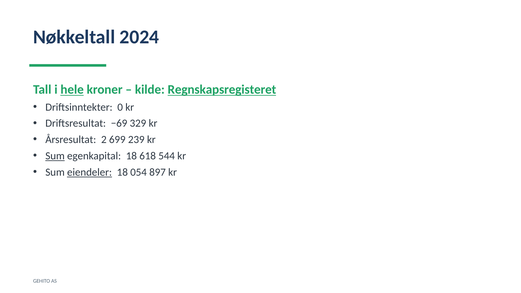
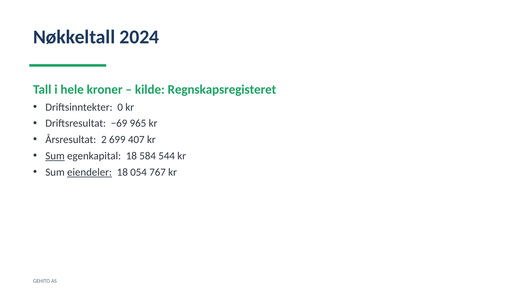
hele underline: present -> none
Regnskapsregisteret underline: present -> none
329: 329 -> 965
239: 239 -> 407
618: 618 -> 584
897: 897 -> 767
